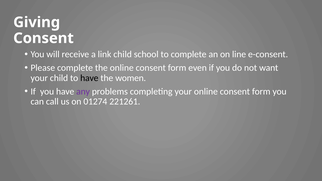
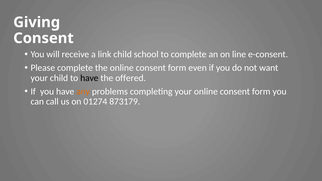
women: women -> offered
any colour: purple -> orange
221261: 221261 -> 873179
